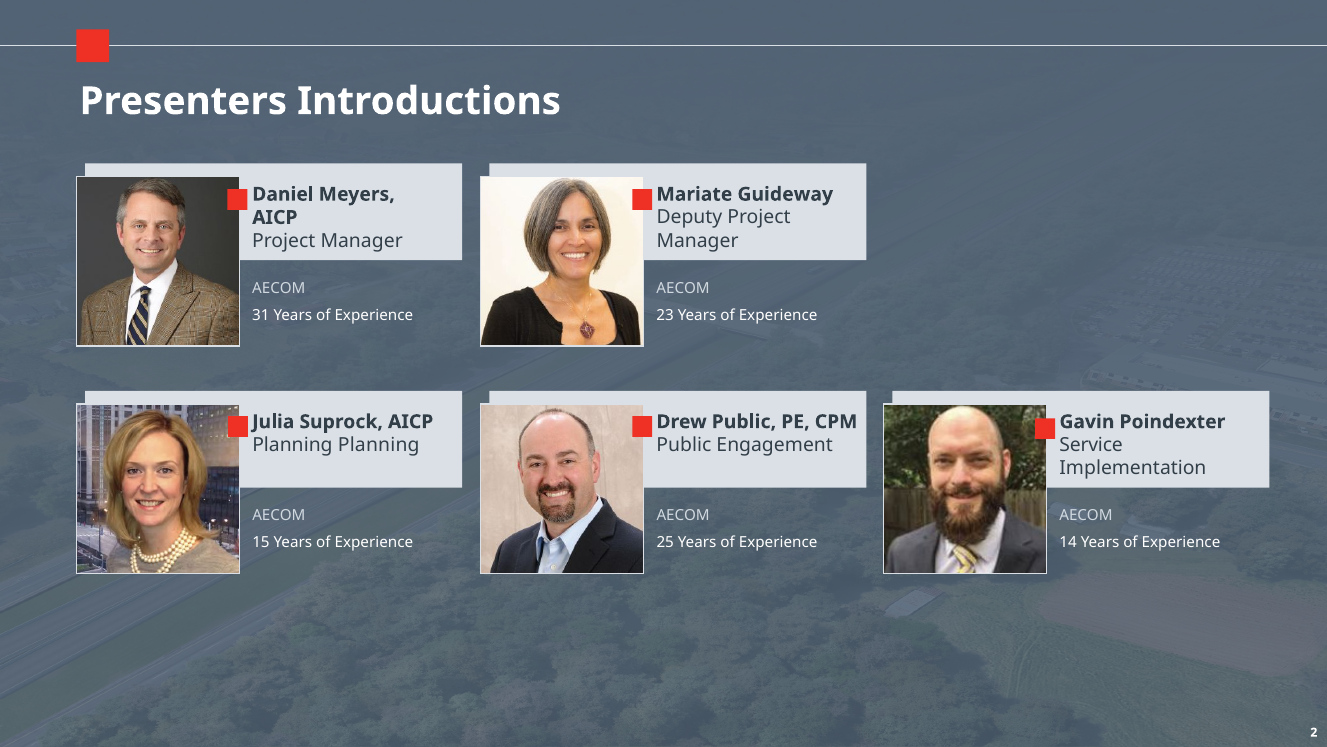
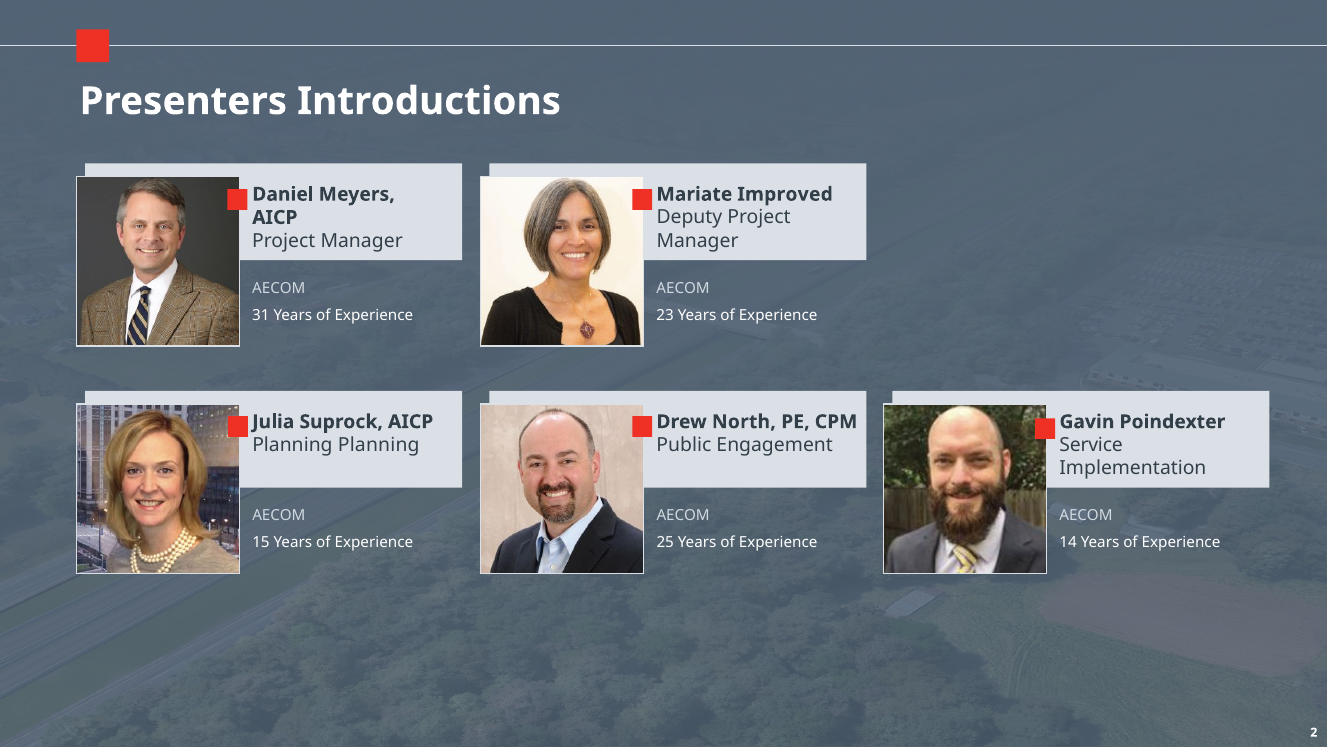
Guideway: Guideway -> Improved
Drew Public: Public -> North
